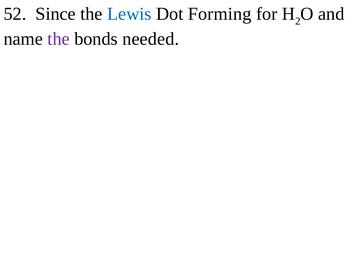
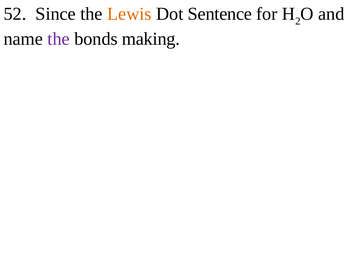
Lewis colour: blue -> orange
Forming: Forming -> Sentence
needed: needed -> making
